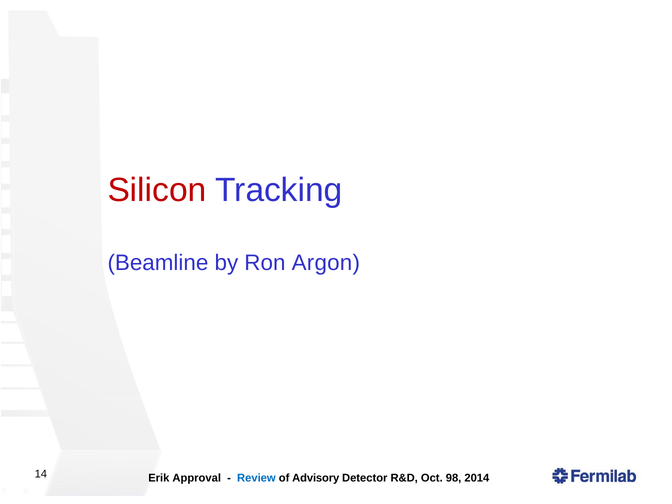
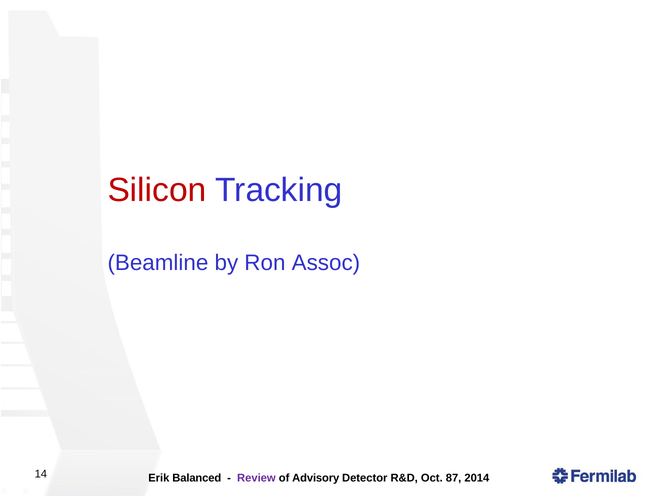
Argon: Argon -> Assoc
Approval: Approval -> Balanced
Review colour: blue -> purple
98: 98 -> 87
